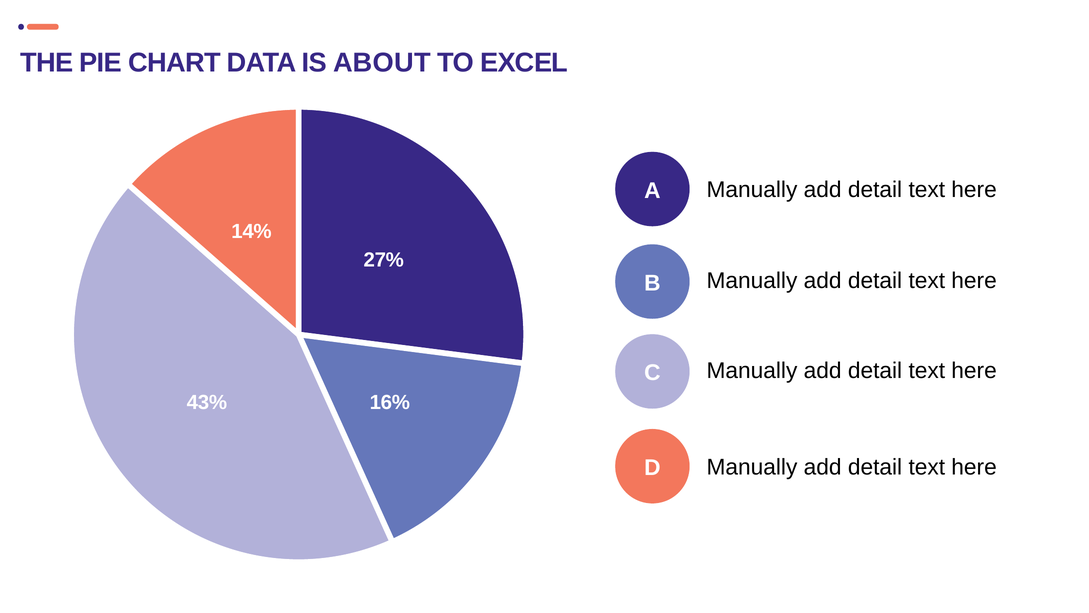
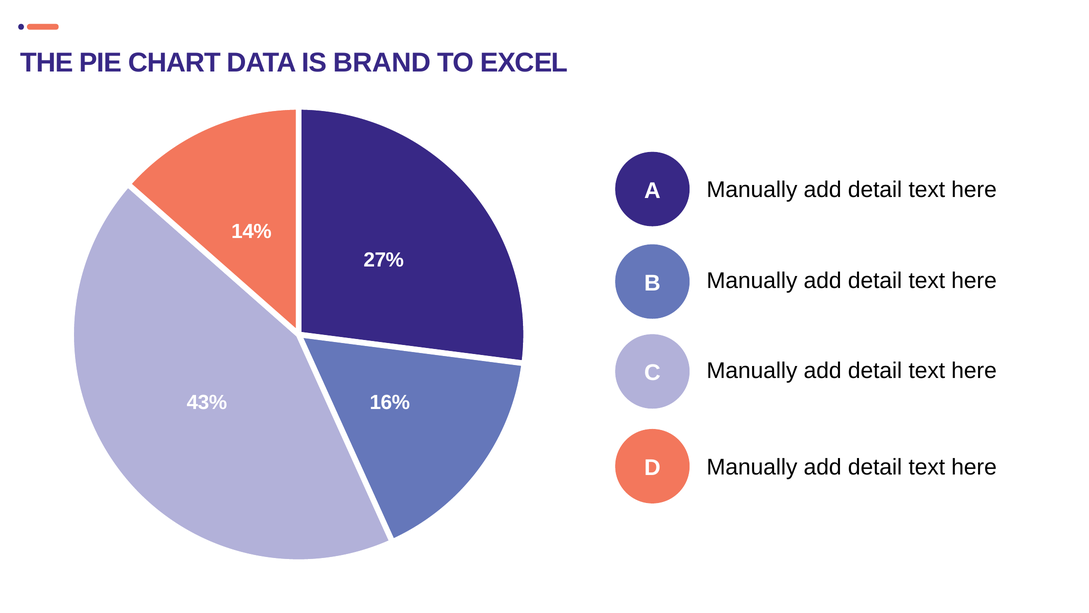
ABOUT: ABOUT -> BRAND
